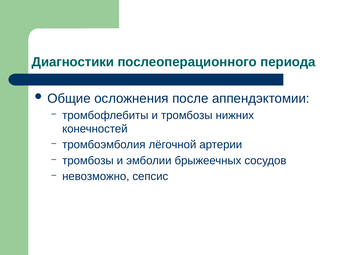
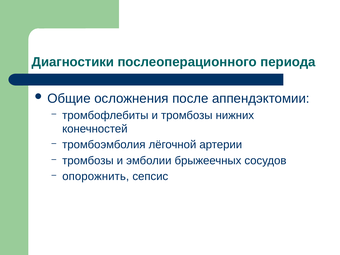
невозможно: невозможно -> опорожнить
